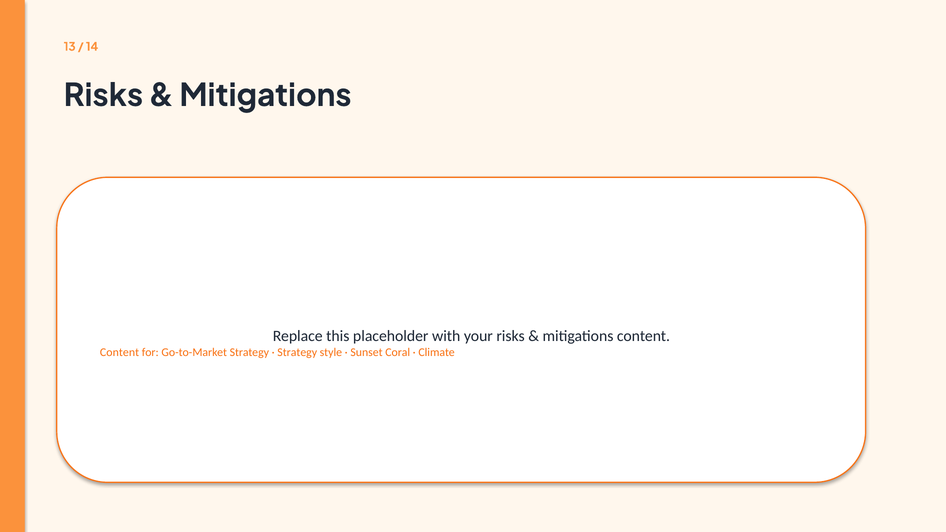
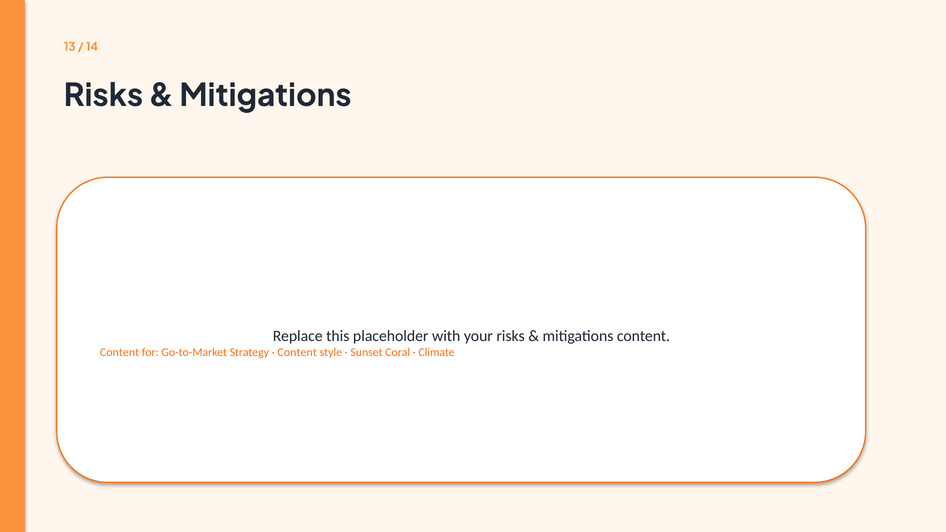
Strategy at (297, 353): Strategy -> Content
